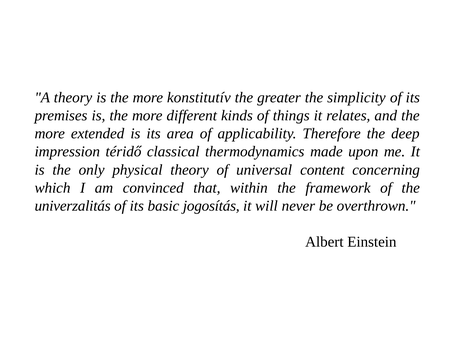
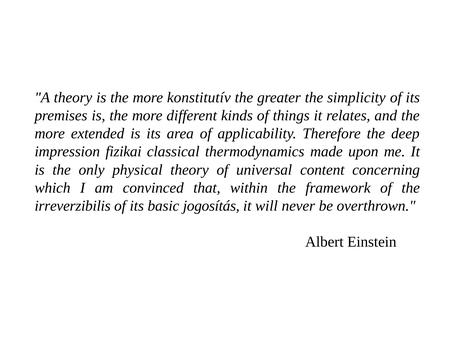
téridő: téridő -> fizikai
univerzalitás: univerzalitás -> irreverzibilis
